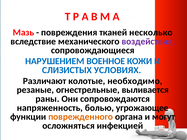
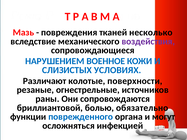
необходимо: необходимо -> поверхности
выливается: выливается -> источников
напряженность: напряженность -> бриллиантовой
угрожающее: угрожающее -> обязательно
поврежденного colour: orange -> blue
